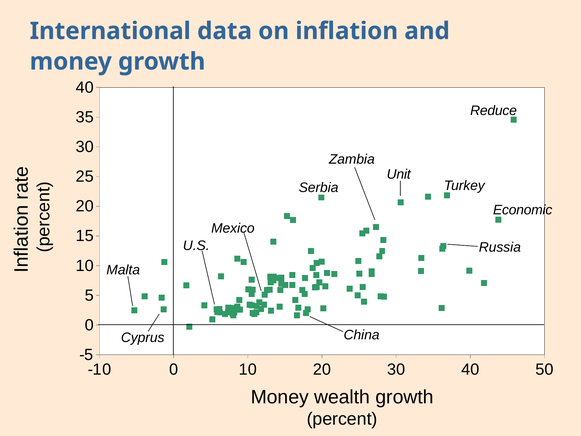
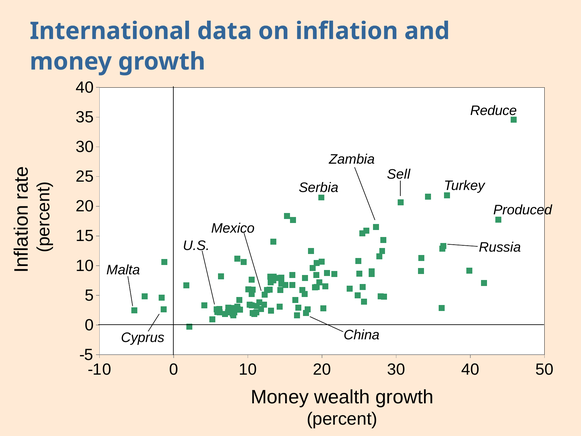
Unit: Unit -> Sell
Economic: Economic -> Produced
